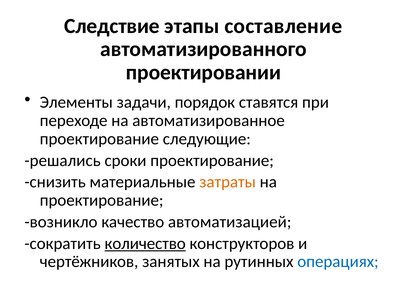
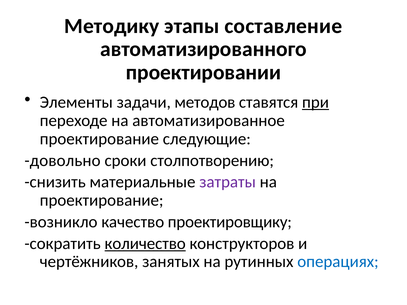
Следствие: Следствие -> Методику
порядок: порядок -> методов
при underline: none -> present
решались: решались -> довольно
сроки проектирование: проектирование -> столпотворению
затраты colour: orange -> purple
автоматизацией: автоматизацией -> проектировщику
